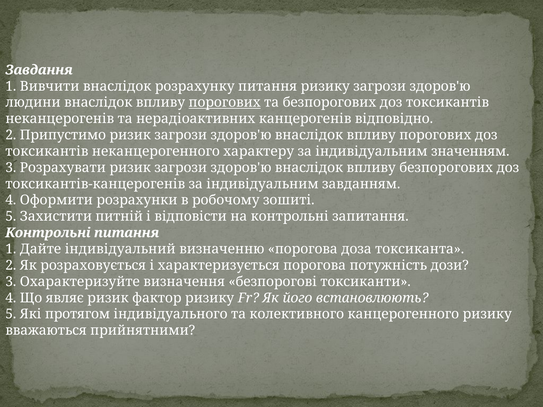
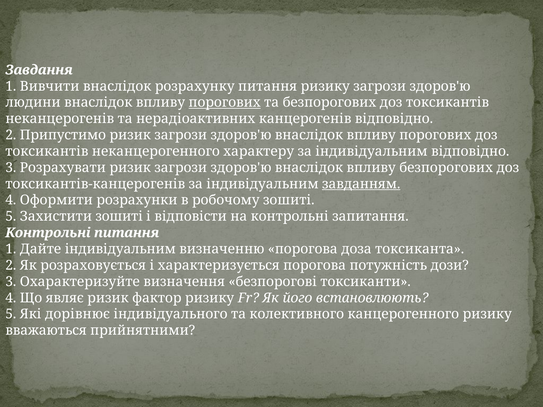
індивідуальним значенням: значенням -> відповідно
завданням underline: none -> present
Захистити питній: питній -> зошиті
Дайте індивідуальний: індивідуальний -> індивідуальним
протягом: протягом -> дорівнює
